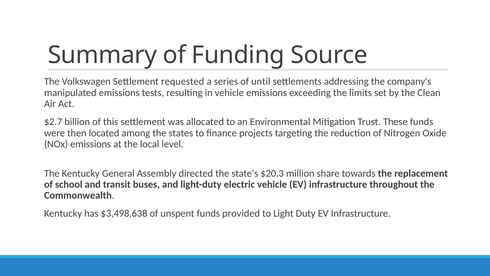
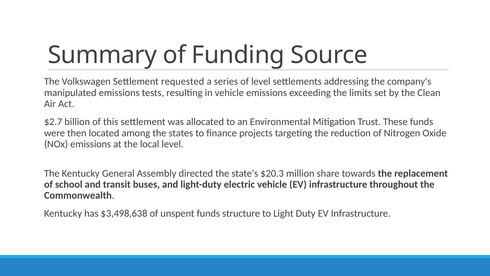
of until: until -> level
provided: provided -> structure
